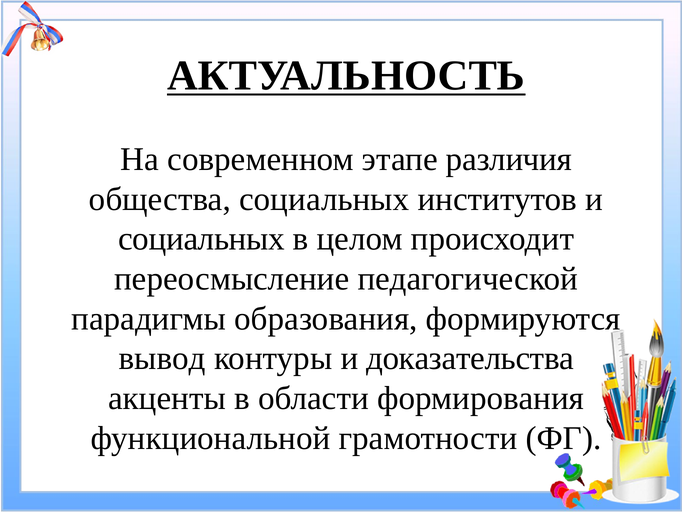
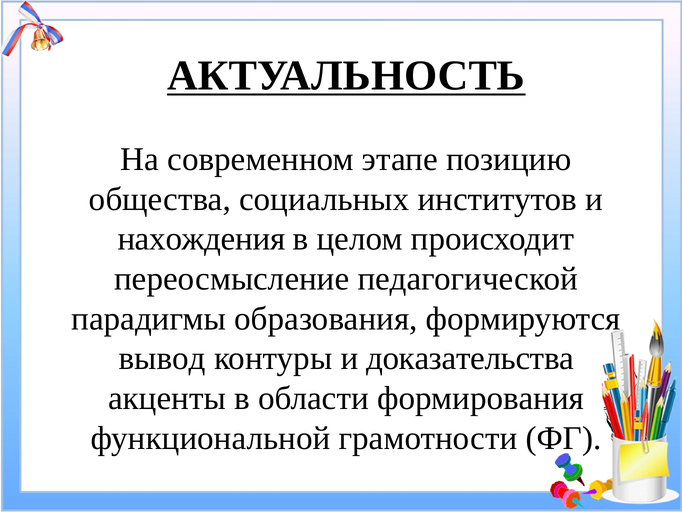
различия: различия -> позицию
социальных at (201, 239): социальных -> нахождения
